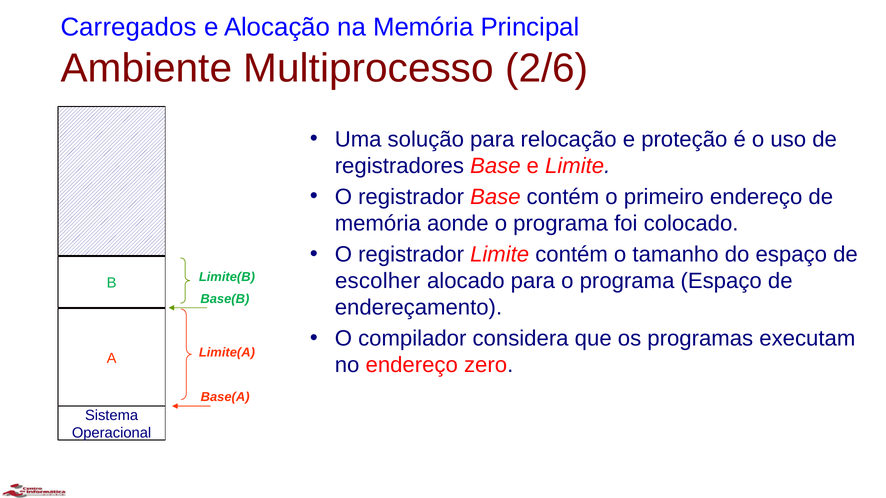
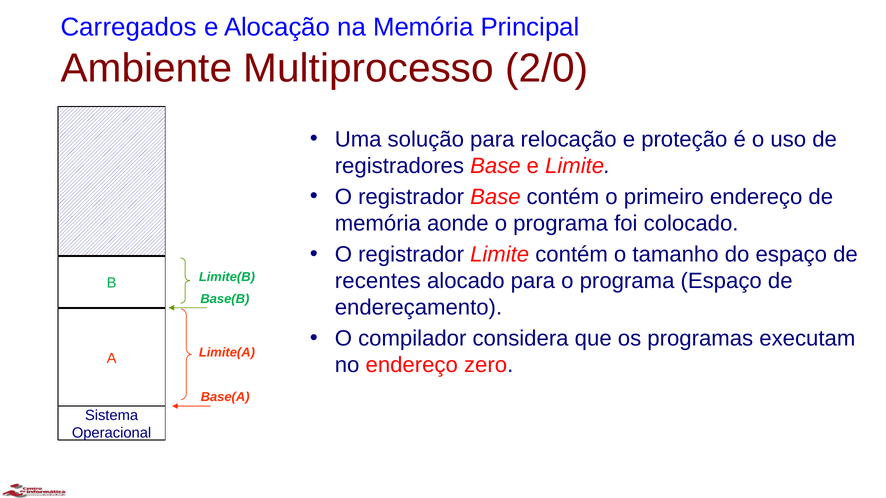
2/6: 2/6 -> 2/0
escolher: escolher -> recentes
